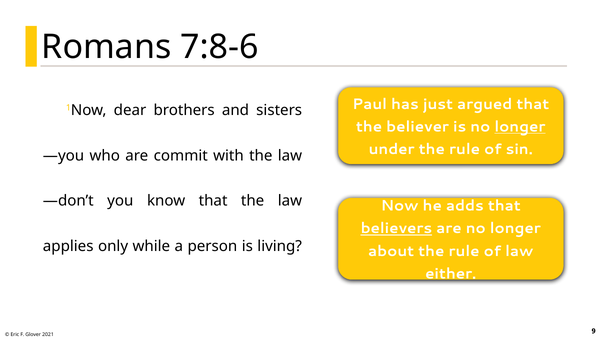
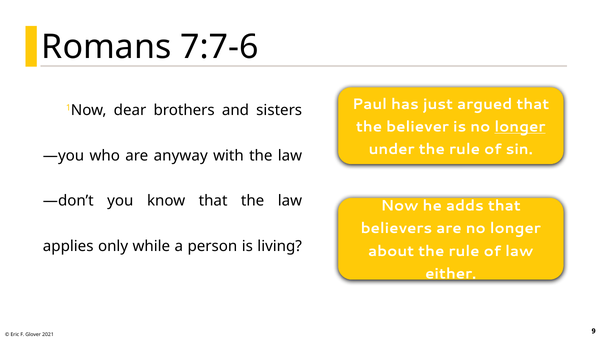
7:8-6: 7:8-6 -> 7:7-6
commit: commit -> anyway
believers underline: present -> none
